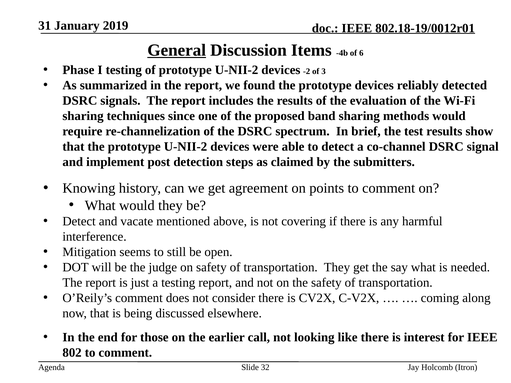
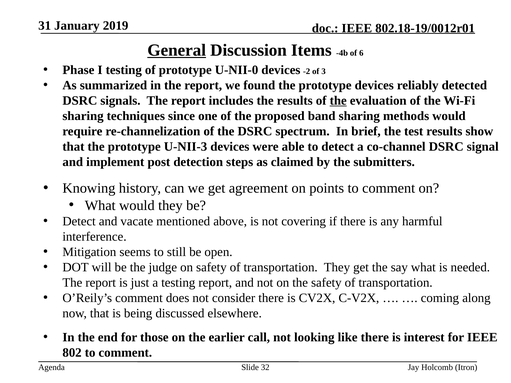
of prototype U-NII-2: U-NII-2 -> U-NII-0
the at (338, 101) underline: none -> present
the prototype U-NII-2: U-NII-2 -> U-NII-3
